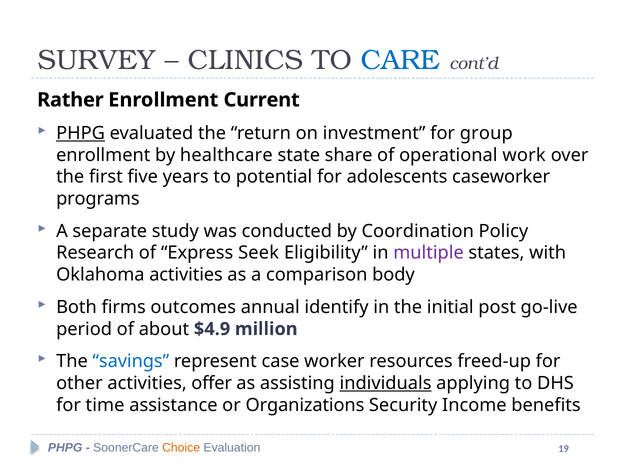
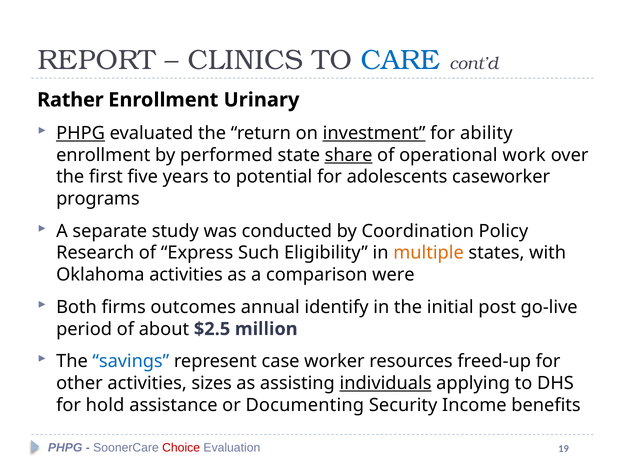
SURVEY: SURVEY -> REPORT
Current: Current -> Urinary
investment underline: none -> present
group: group -> ability
healthcare: healthcare -> performed
share underline: none -> present
Seek: Seek -> Such
multiple colour: purple -> orange
body: body -> were
$4.9: $4.9 -> $2.5
offer: offer -> sizes
time: time -> hold
Organizations: Organizations -> Documenting
Choice colour: orange -> red
